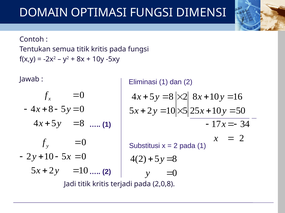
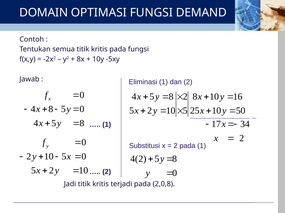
DIMENSI: DIMENSI -> DEMAND
